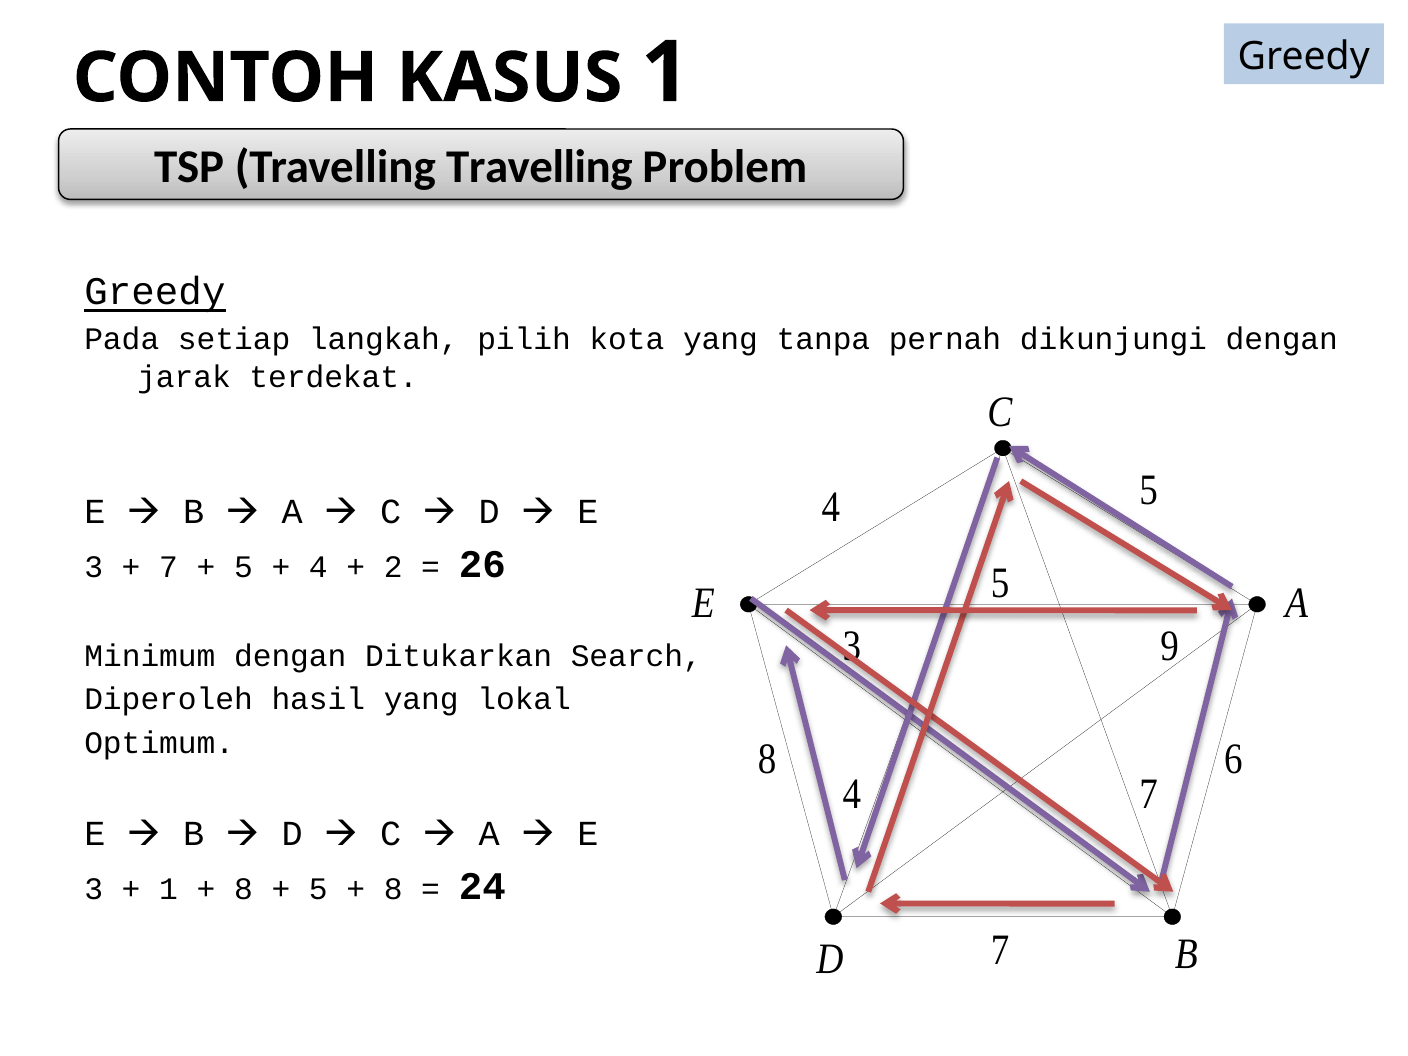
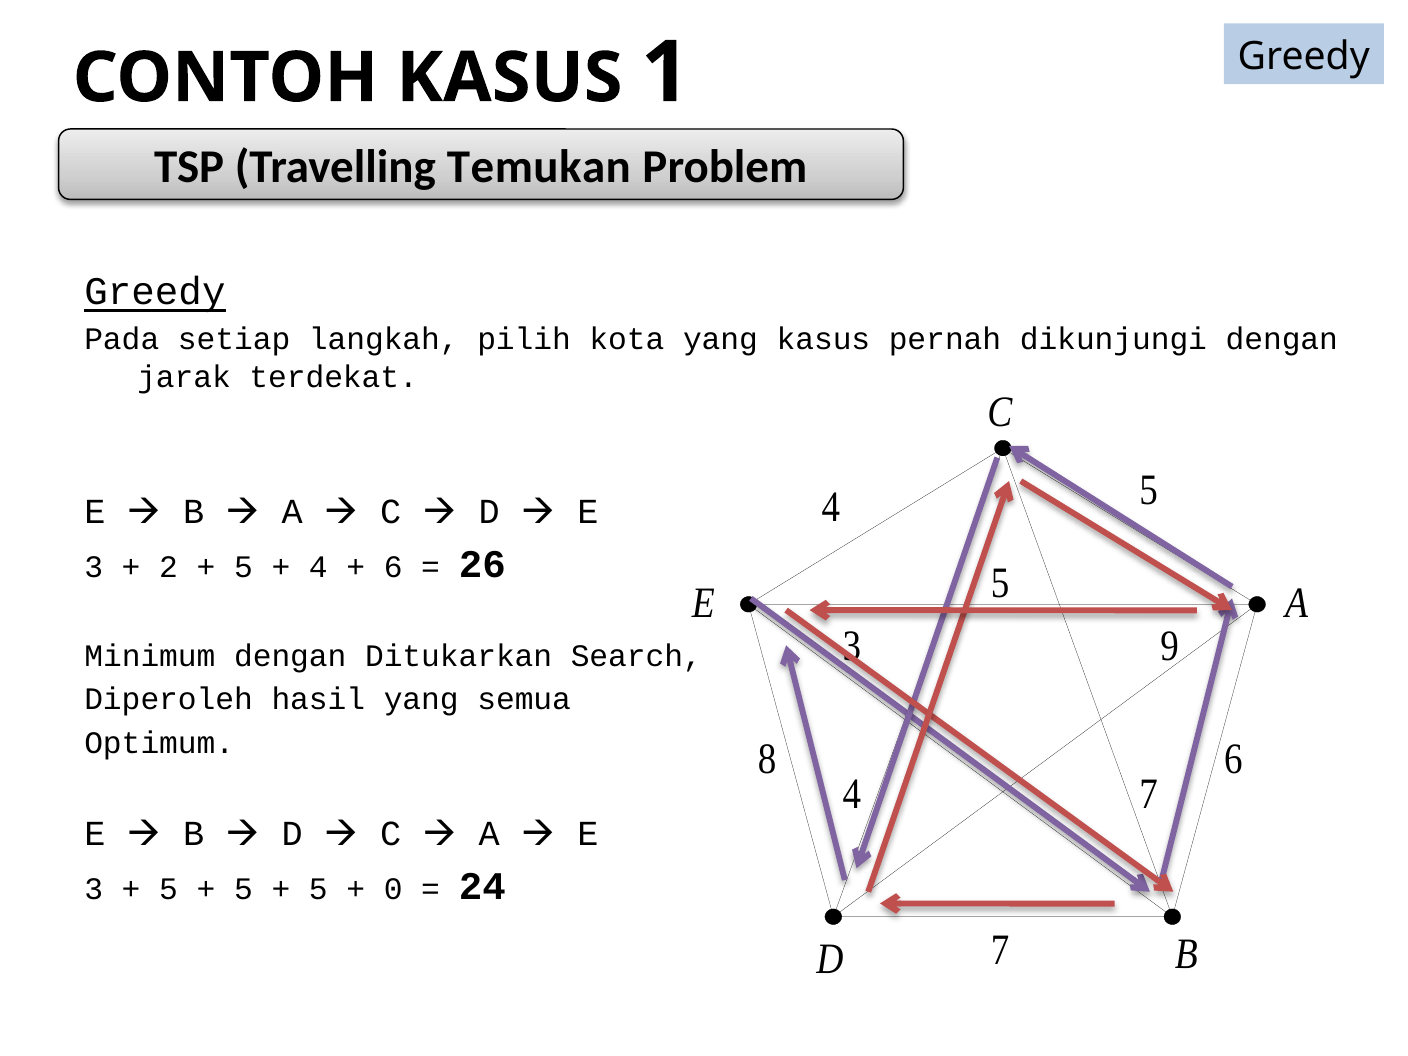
Travelling Travelling: Travelling -> Temukan
yang tanpa: tanpa -> kasus
7 at (169, 567): 7 -> 2
2 at (393, 567): 2 -> 6
lokal: lokal -> semua
1 at (169, 890): 1 -> 5
8 at (243, 890): 8 -> 5
8 at (393, 890): 8 -> 0
